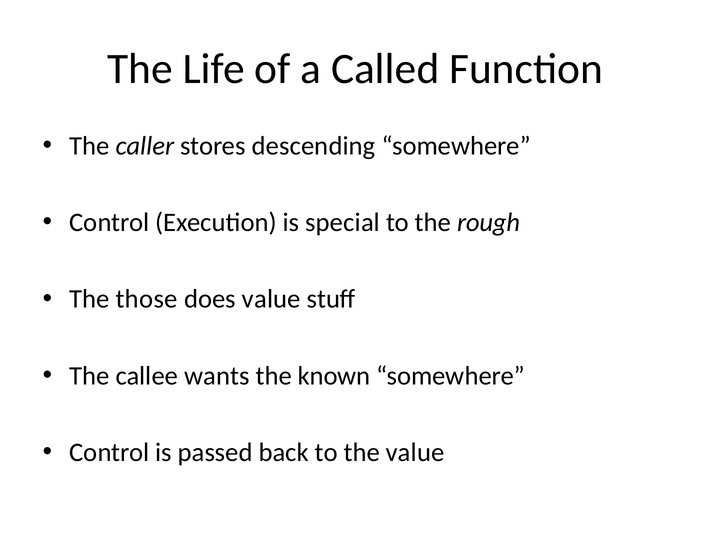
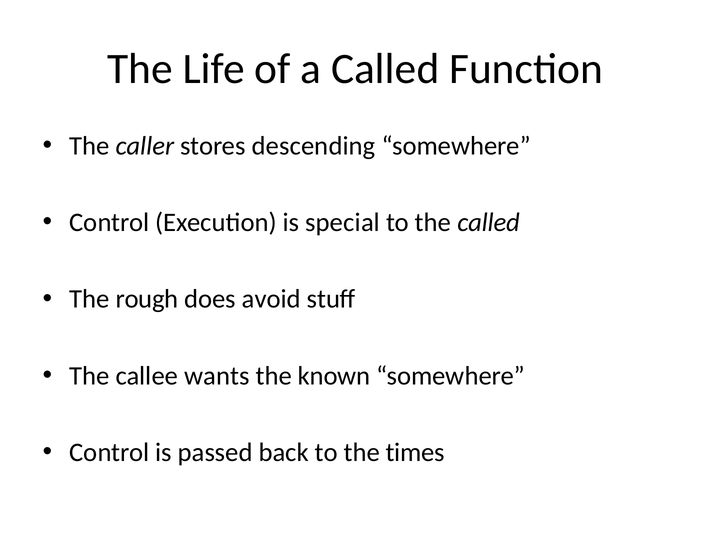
the rough: rough -> called
those: those -> rough
does value: value -> avoid
the value: value -> times
